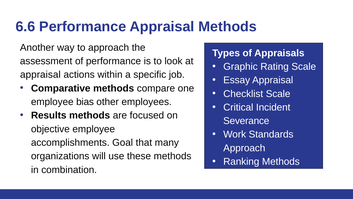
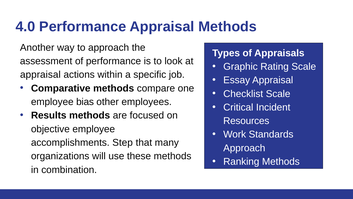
6.6: 6.6 -> 4.0
Severance: Severance -> Resources
Goal: Goal -> Step
